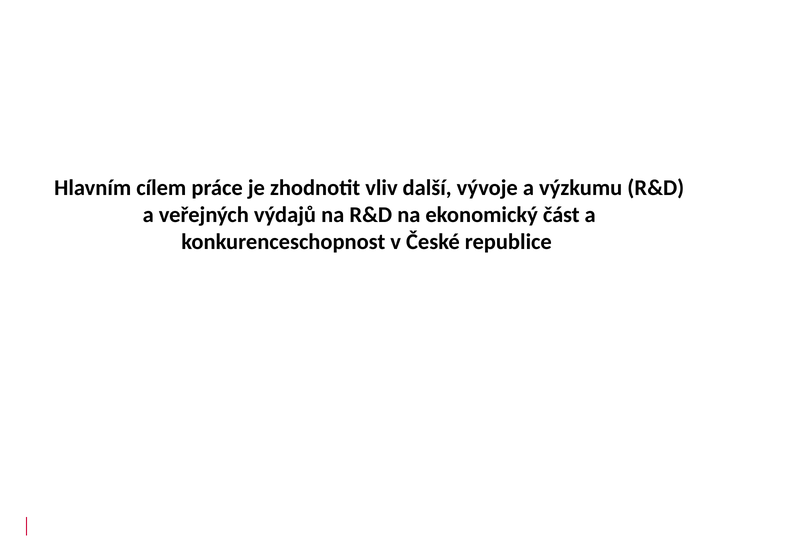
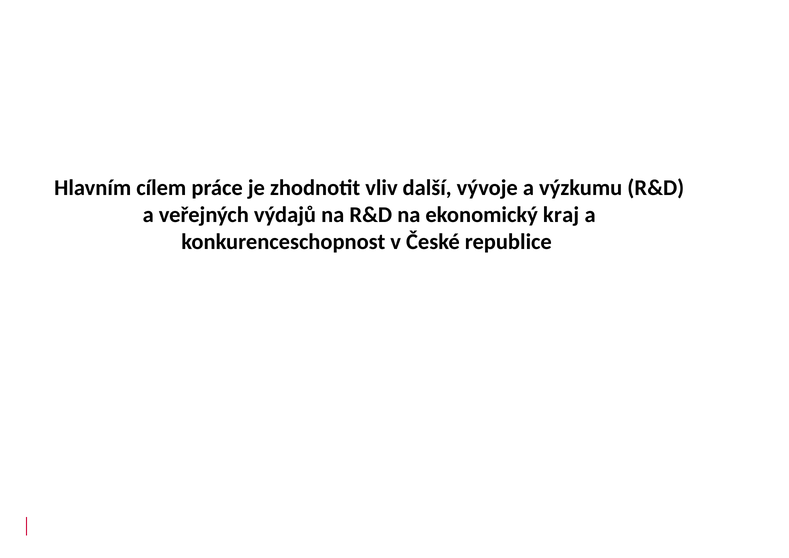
část: část -> kraj
